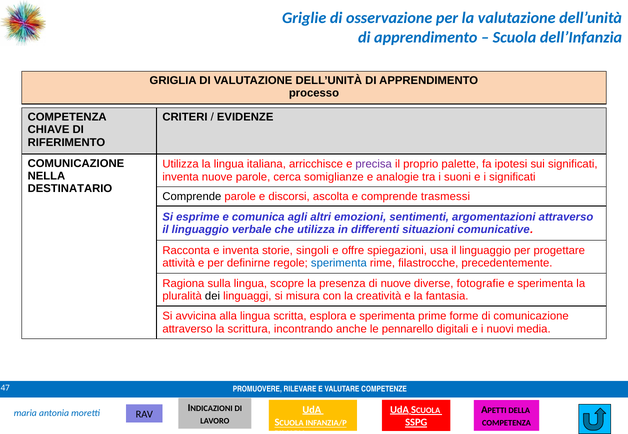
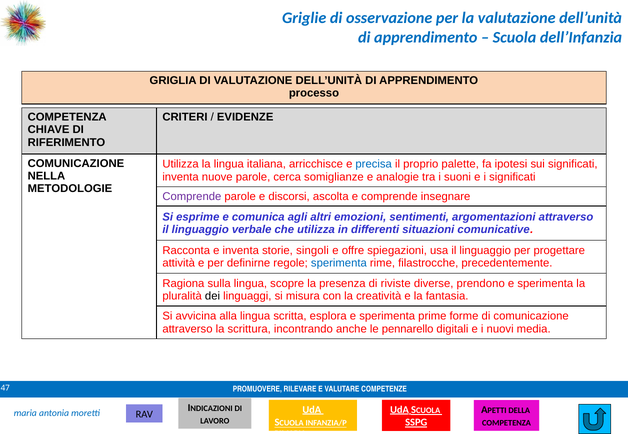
precisa colour: purple -> blue
DESTINATARIO: DESTINATARIO -> METODOLOGIE
Comprende at (192, 197) colour: black -> purple
trasmessi: trasmessi -> insegnare
di nuove: nuove -> riviste
fotografie: fotografie -> prendono
